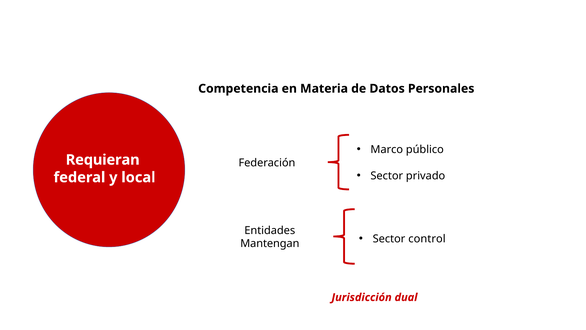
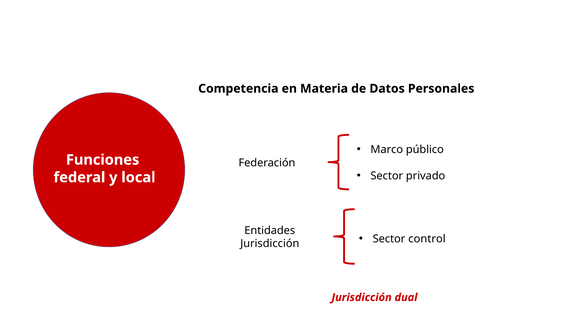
Requieran: Requieran -> Funciones
Mantengan at (270, 243): Mantengan -> Jurisdicción
